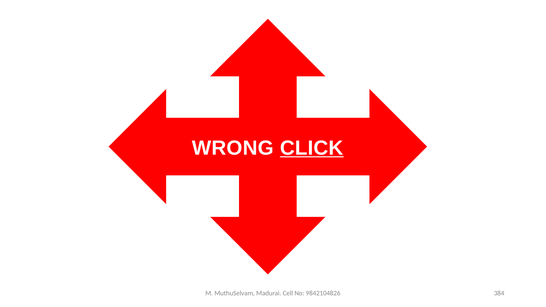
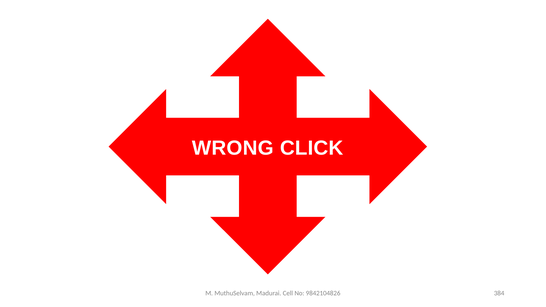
CLICK underline: present -> none
